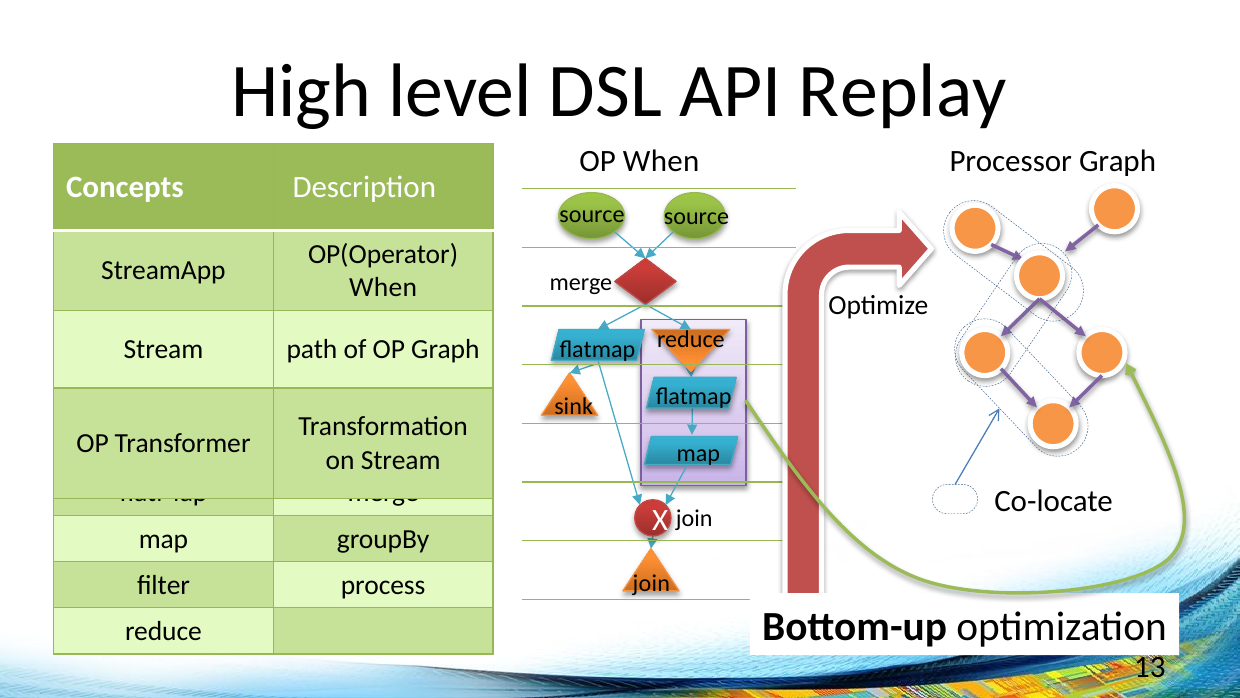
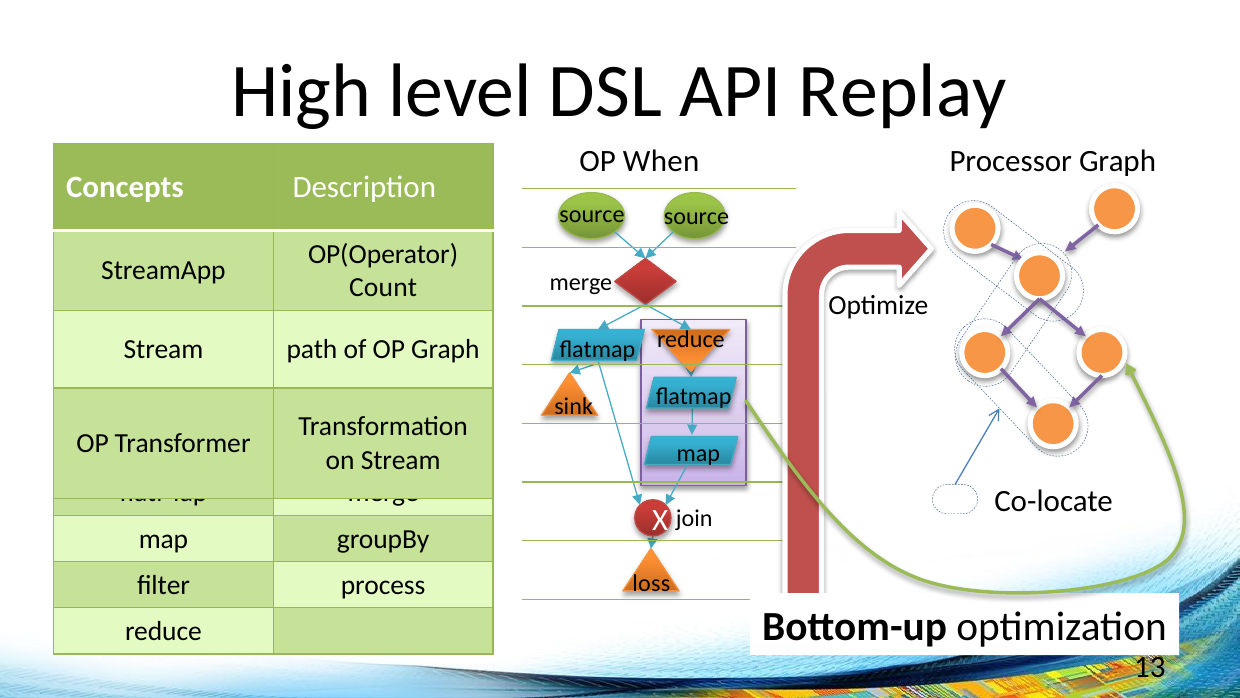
When at (383, 288): When -> Count
join at (651, 583): join -> loss
